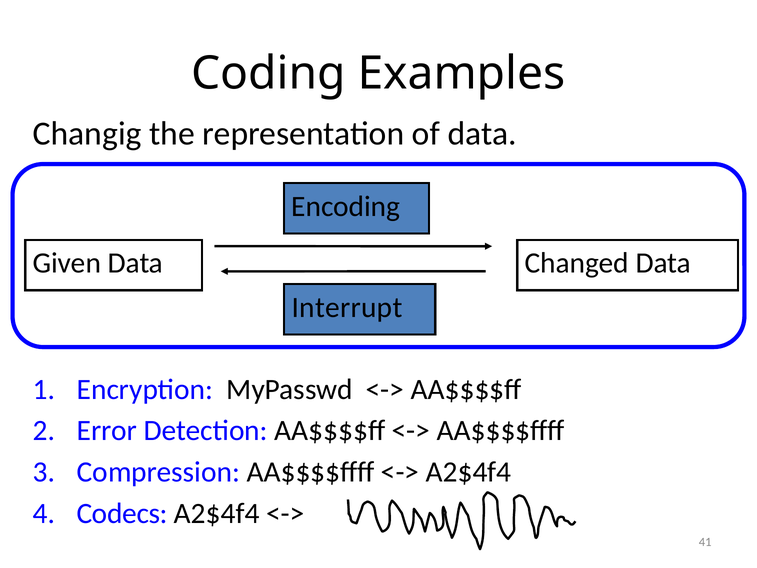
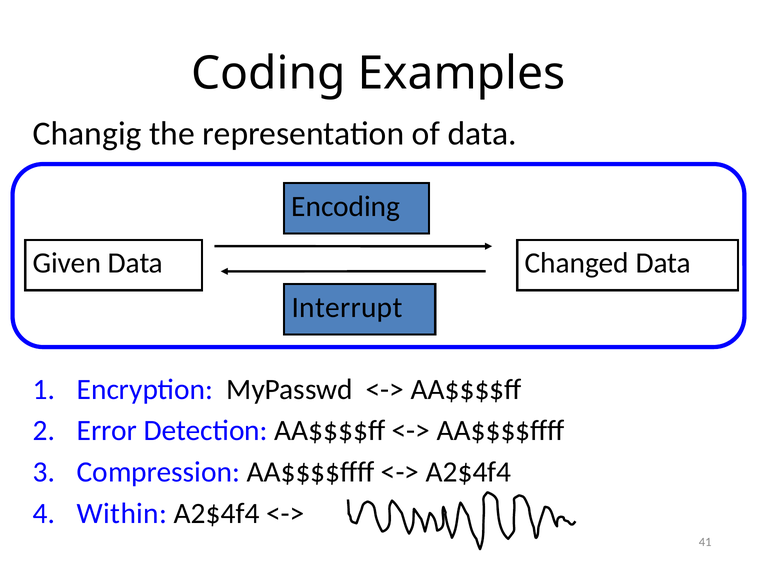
Codecs: Codecs -> Within
